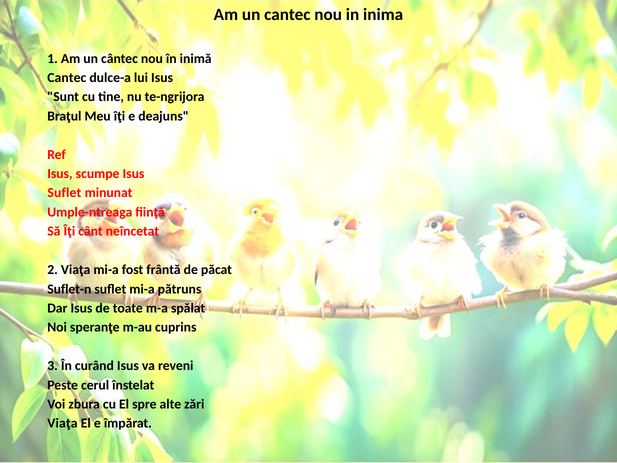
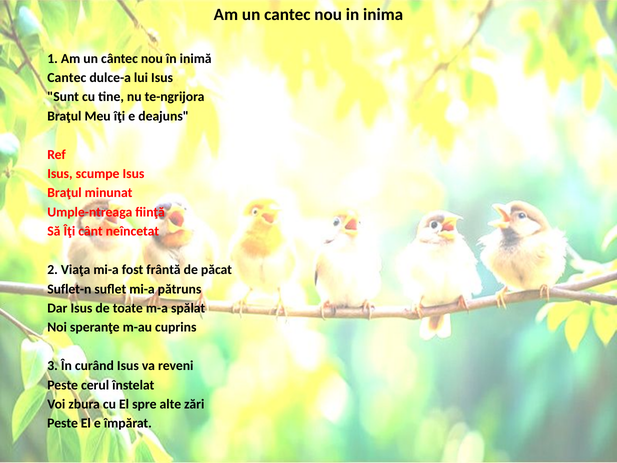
Suflet at (64, 193): Suflet -> Braţul
Viaţa at (62, 423): Viaţa -> Peste
